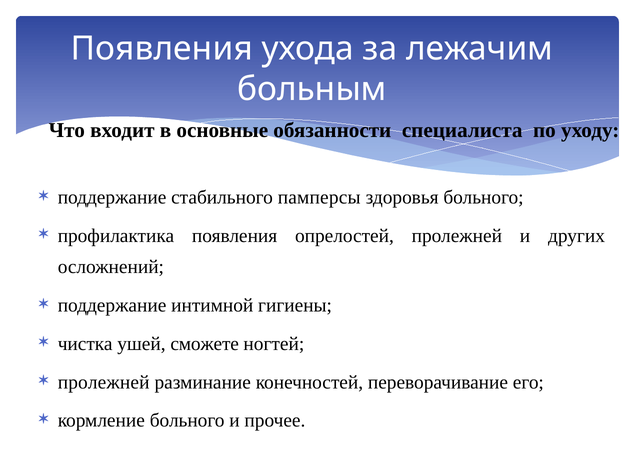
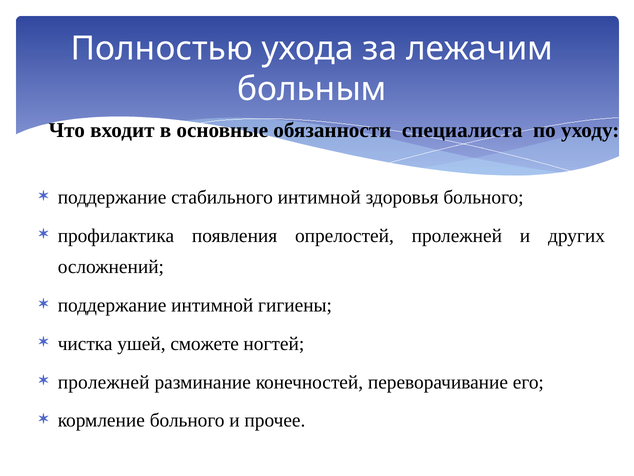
Появления at (162, 49): Появления -> Полностью
стабильного памперсы: памперсы -> интимной
